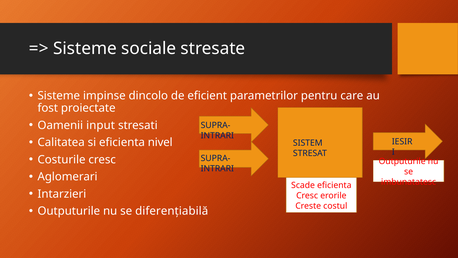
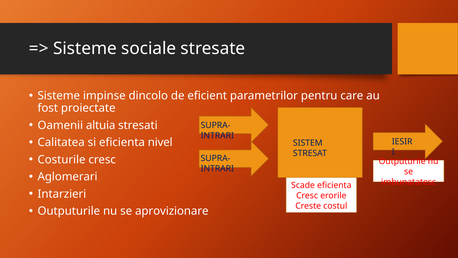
input: input -> altuia
diferențiabilă: diferențiabilă -> aprovizionare
